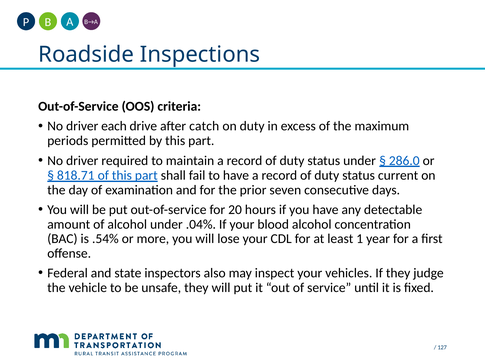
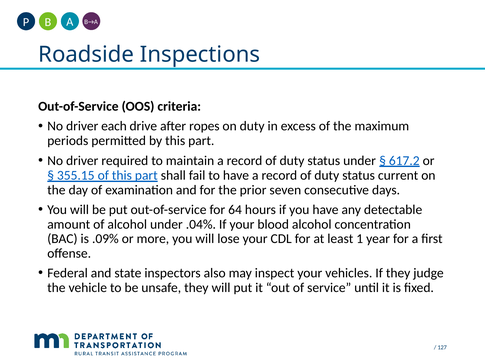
catch: catch -> ropes
286.0: 286.0 -> 617.2
818.71: 818.71 -> 355.15
20: 20 -> 64
.54%: .54% -> .09%
